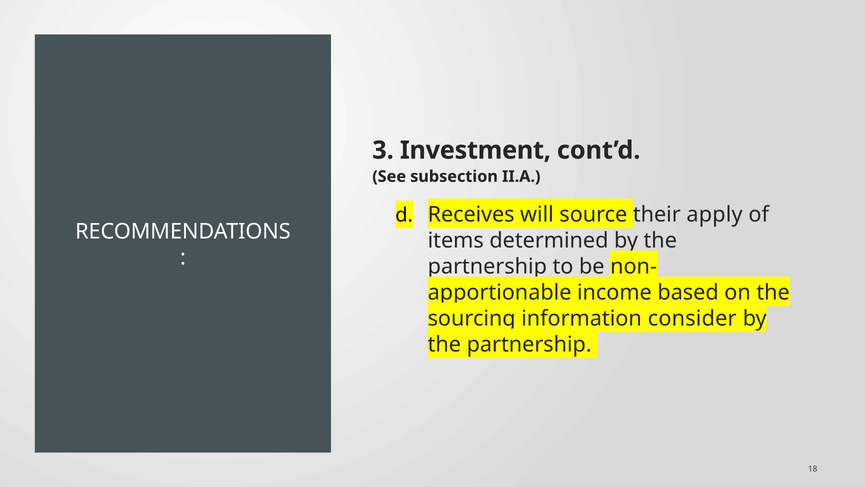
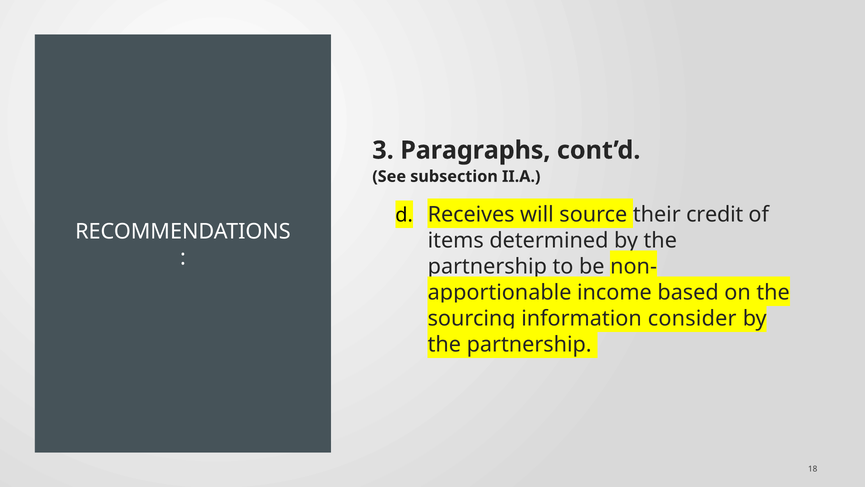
Investment: Investment -> Paragraphs
apply: apply -> credit
